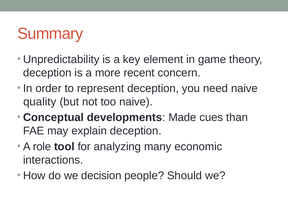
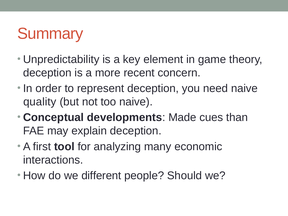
role: role -> first
decision: decision -> different
